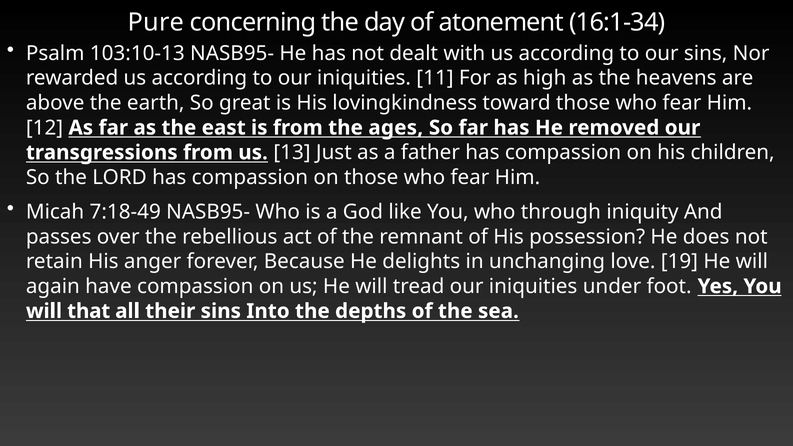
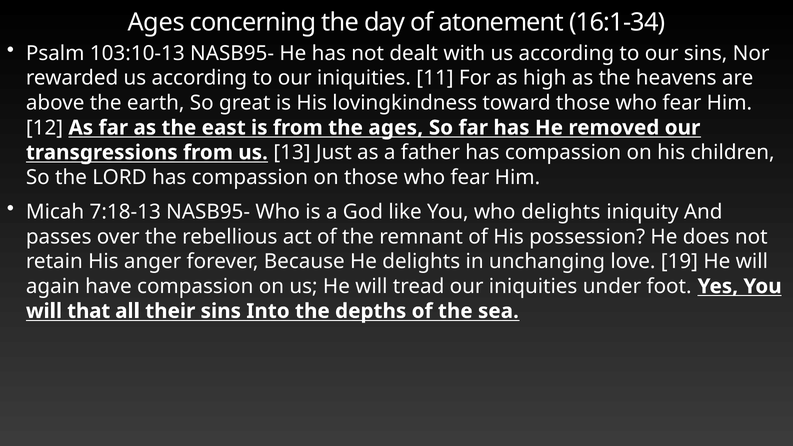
Pure at (156, 22): Pure -> Ages
7:18-49: 7:18-49 -> 7:18-13
who through: through -> delights
